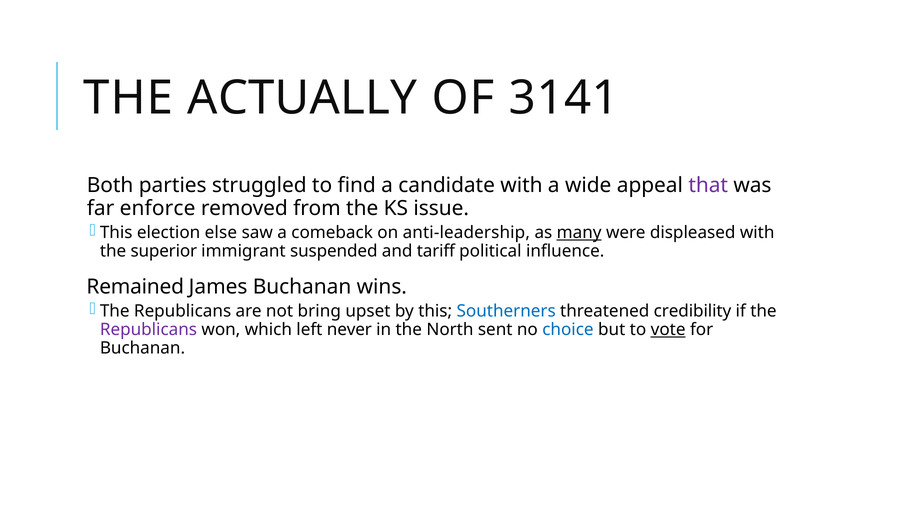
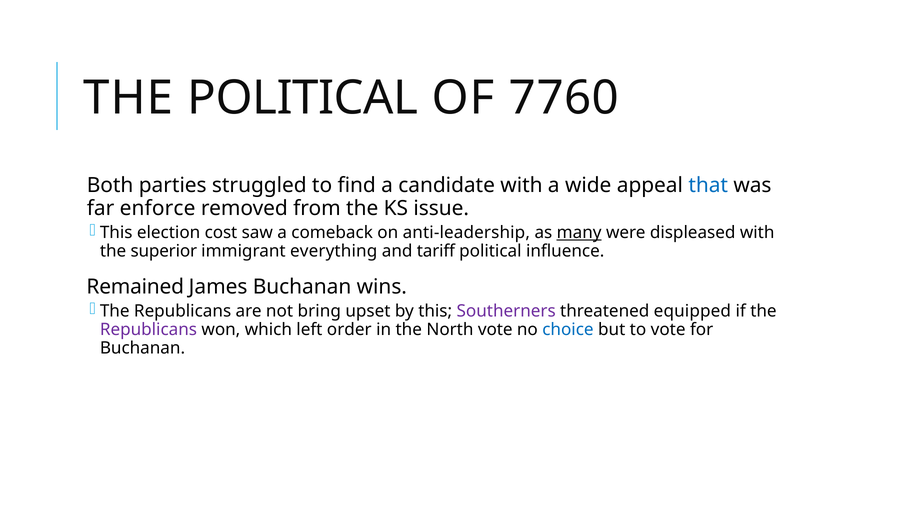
THE ACTUALLY: ACTUALLY -> POLITICAL
3141: 3141 -> 7760
that colour: purple -> blue
else: else -> cost
suspended: suspended -> everything
Southerners colour: blue -> purple
credibility: credibility -> equipped
never: never -> order
North sent: sent -> vote
vote at (668, 330) underline: present -> none
